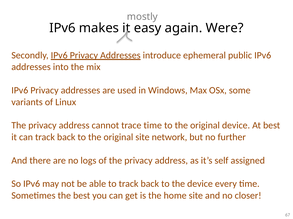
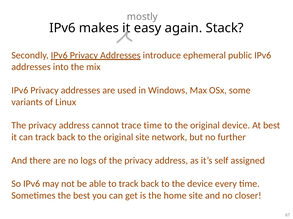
Were: Were -> Stack
